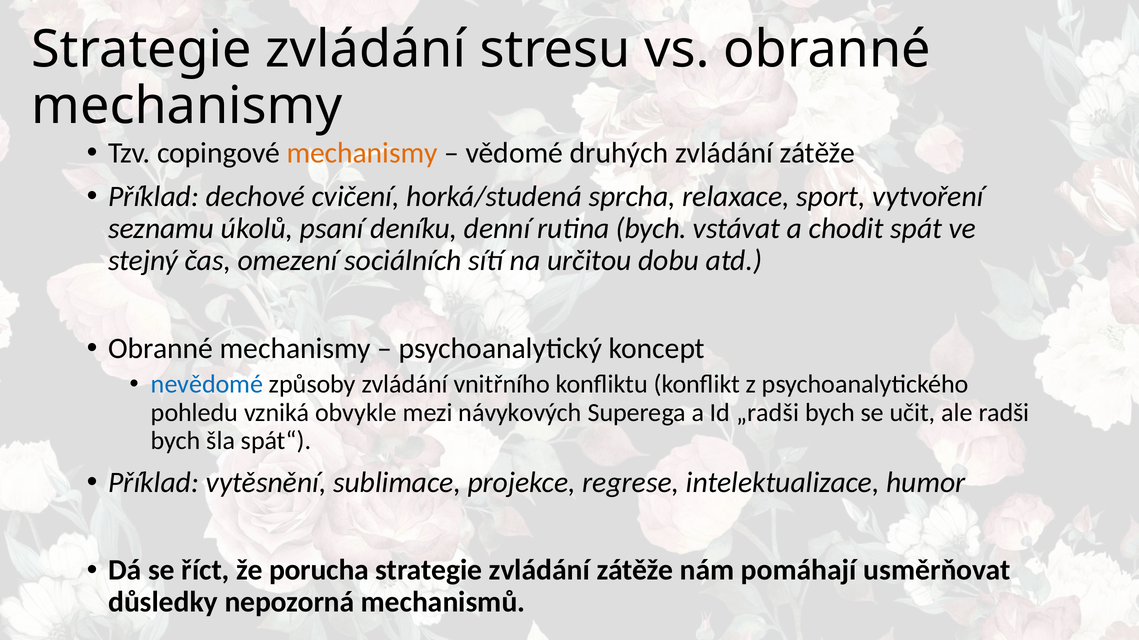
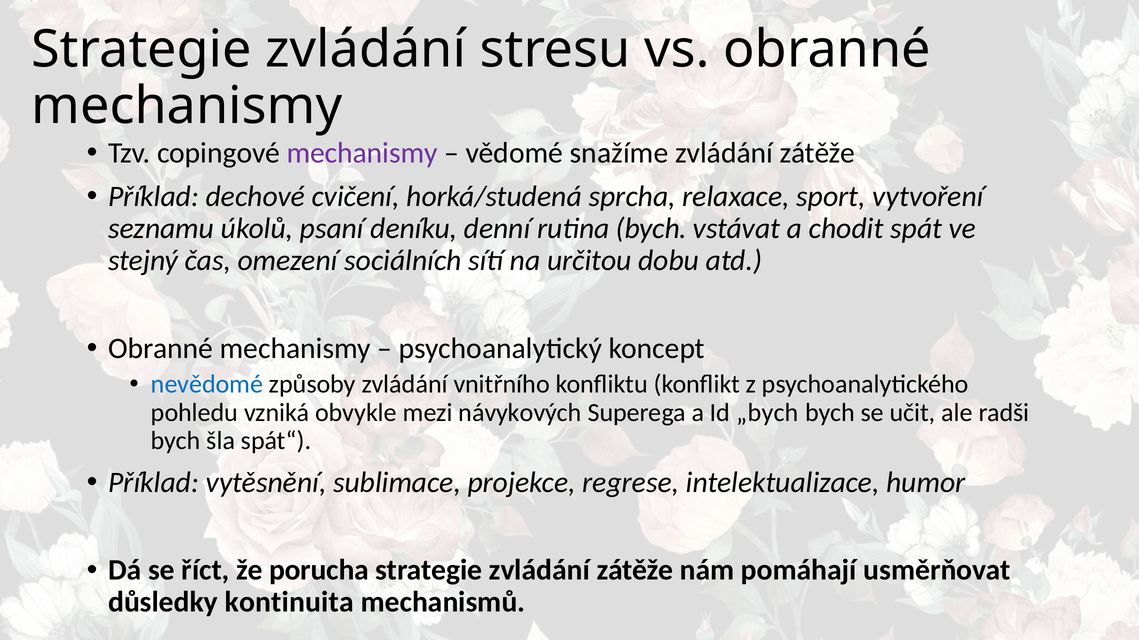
mechanismy at (362, 153) colour: orange -> purple
druhých: druhých -> snažíme
„radši: „radši -> „bych
nepozorná: nepozorná -> kontinuita
